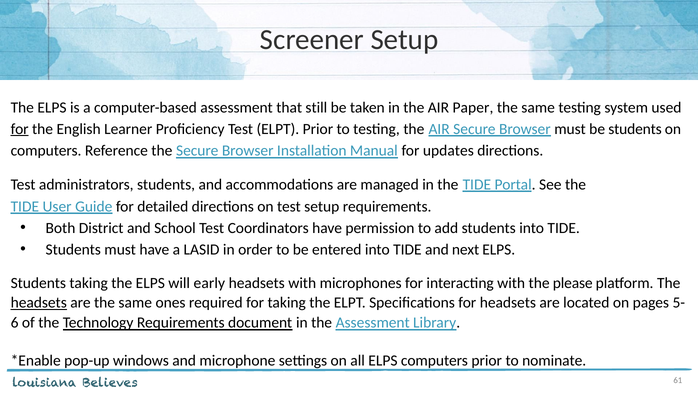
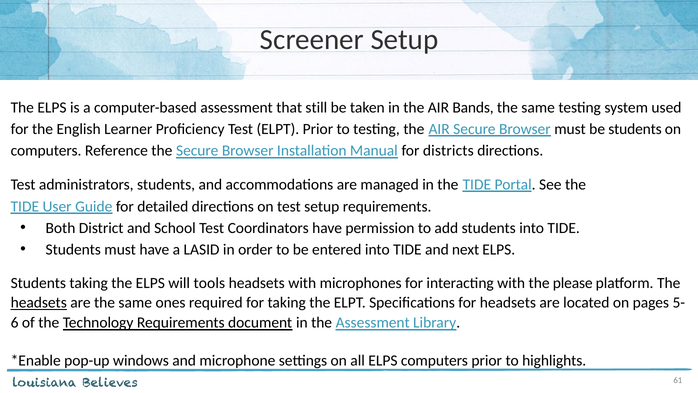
Paper: Paper -> Bands
for at (20, 129) underline: present -> none
updates: updates -> districts
early: early -> tools
nominate: nominate -> highlights
